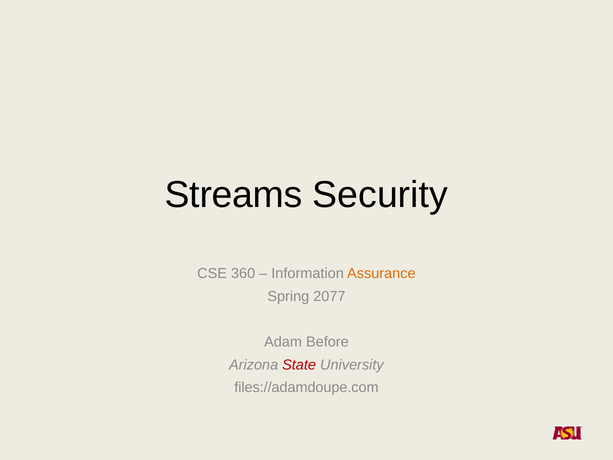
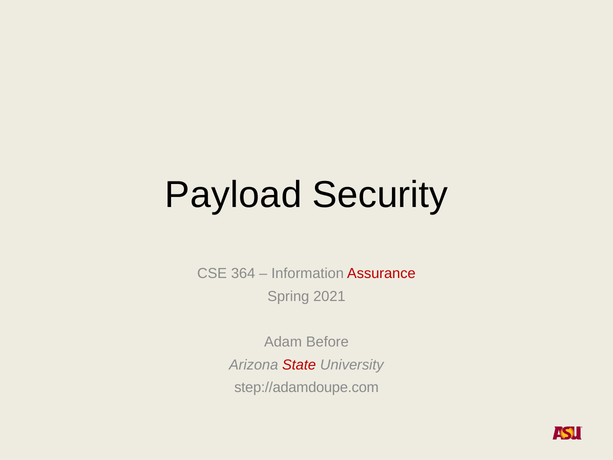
Streams: Streams -> Payload
360: 360 -> 364
Assurance colour: orange -> red
2077: 2077 -> 2021
files://adamdoupe.com: files://adamdoupe.com -> step://adamdoupe.com
